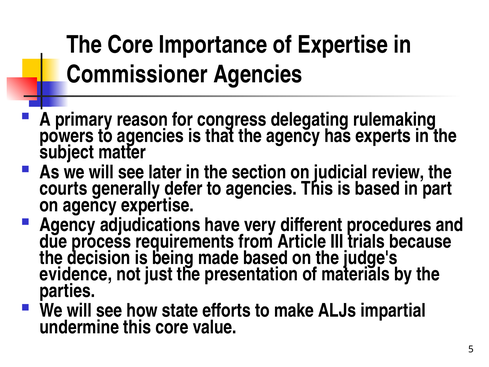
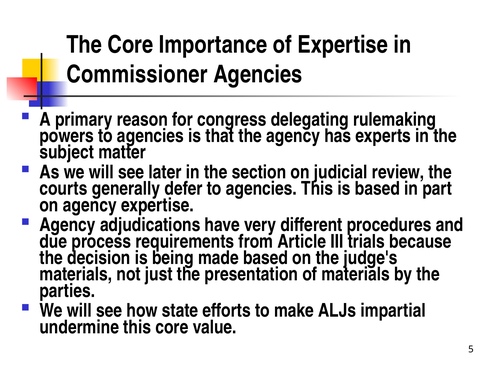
evidence at (76, 274): evidence -> materials
